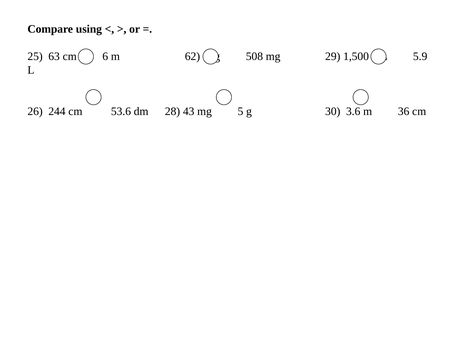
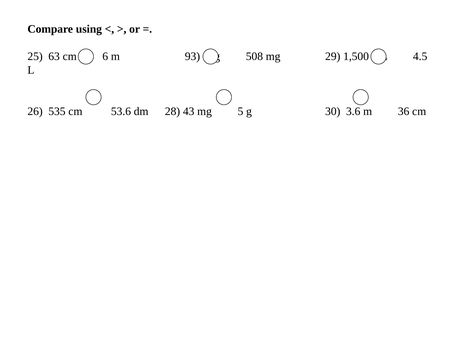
62: 62 -> 93
5.9: 5.9 -> 4.5
244: 244 -> 535
